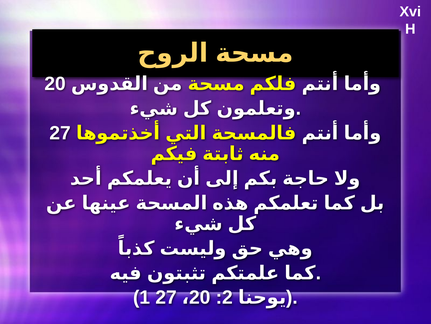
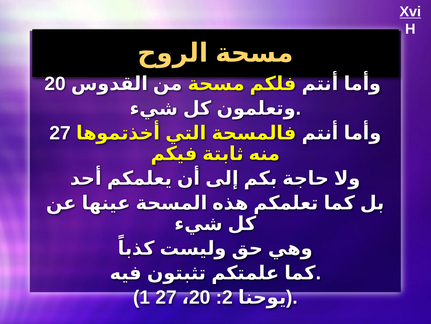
Xvi underline: none -> present
